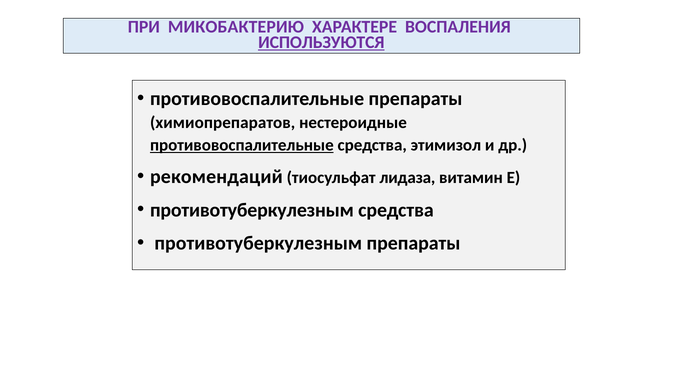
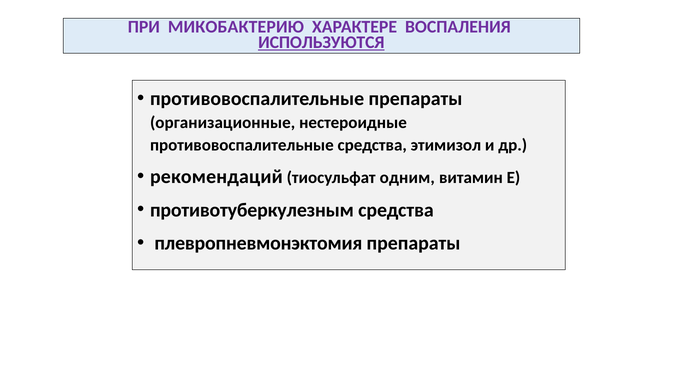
химиопрепаратов: химиопрепаратов -> организационные
противовоспалительные at (242, 145) underline: present -> none
лидаза: лидаза -> одним
противотуберкулезным at (258, 243): противотуберкулезным -> плевропневмонэктомия
